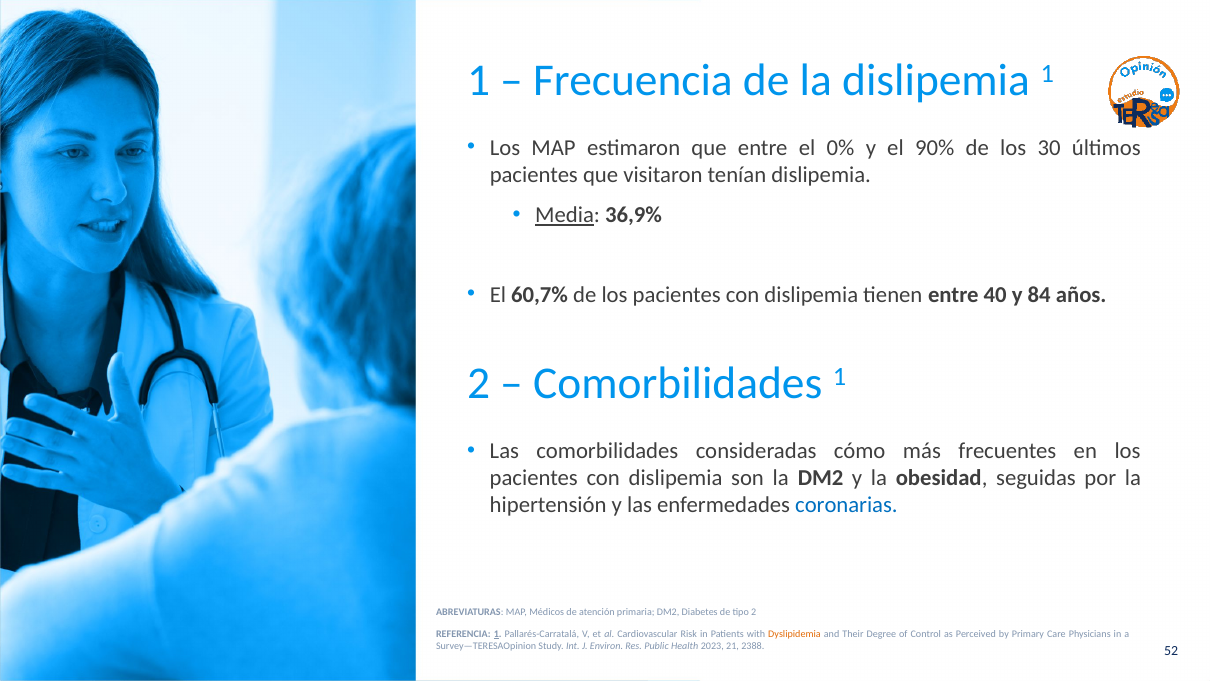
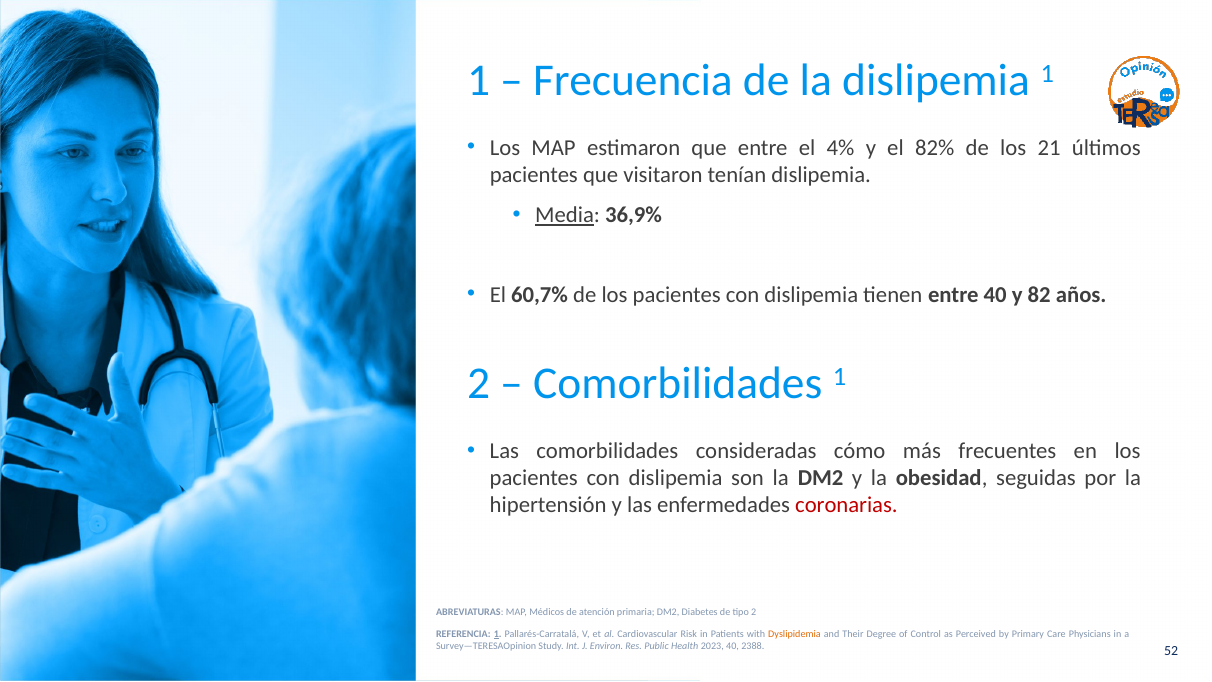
0%: 0% -> 4%
90%: 90% -> 82%
30: 30 -> 21
84: 84 -> 82
coronarias colour: blue -> red
2023 21: 21 -> 40
